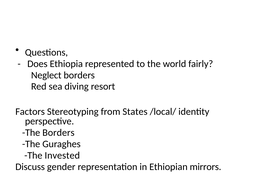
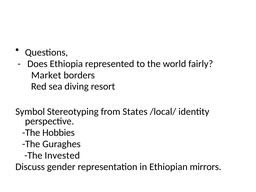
Neglect: Neglect -> Market
Factors: Factors -> Symbol
The Borders: Borders -> Hobbies
